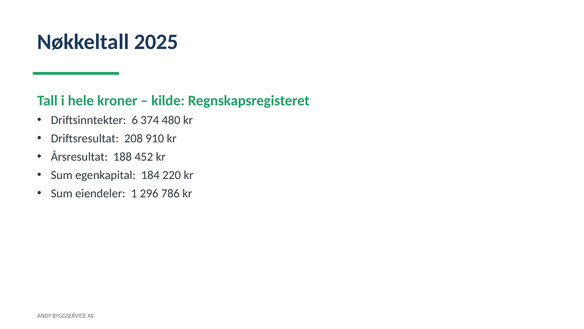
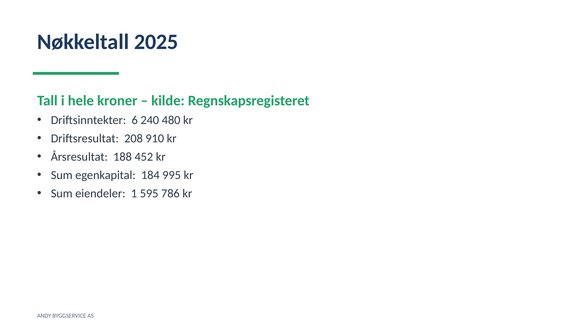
374: 374 -> 240
220: 220 -> 995
296: 296 -> 595
